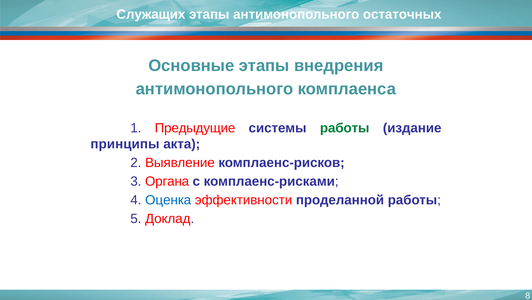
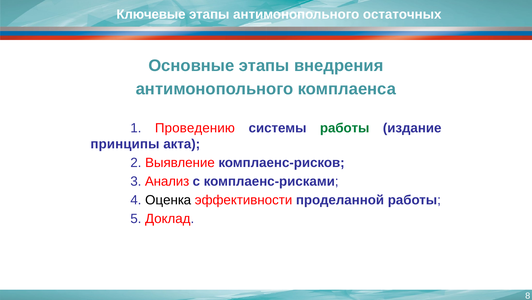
Служащих: Служащих -> Ключевые
Предыдущие: Предыдущие -> Проведению
Органа: Органа -> Анализ
Оценка colour: blue -> black
